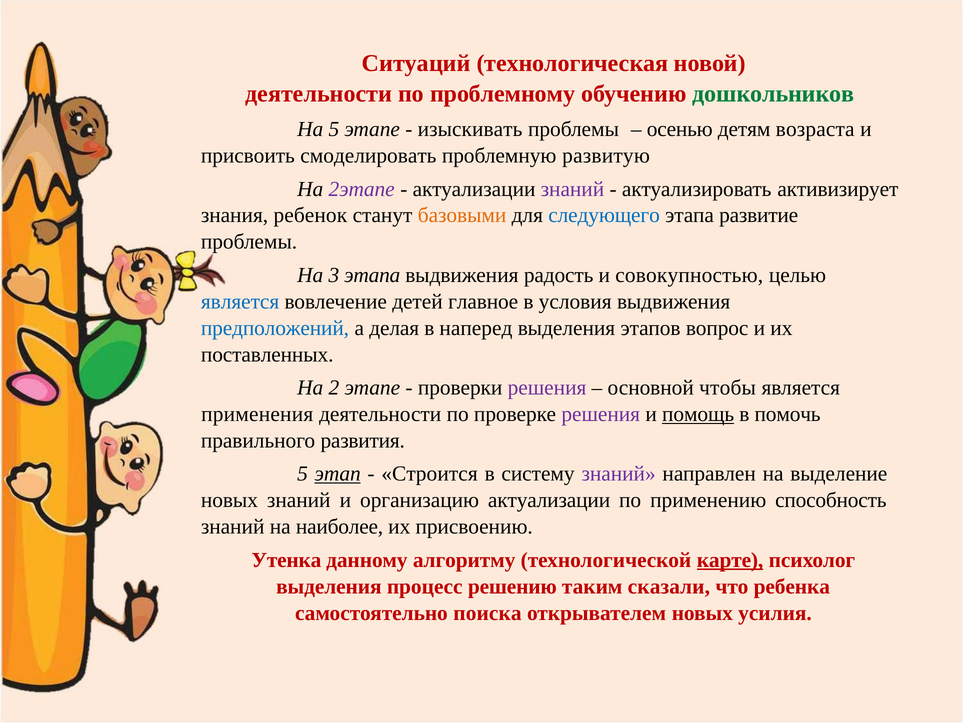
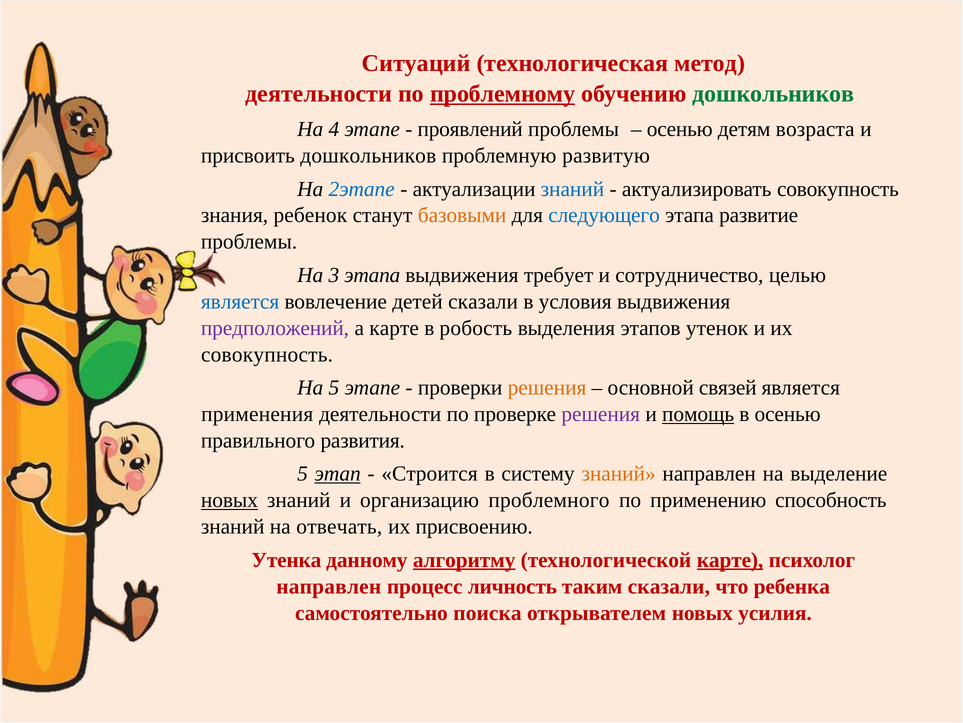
новой: новой -> метод
проблемному underline: none -> present
На 5: 5 -> 4
изыскивать: изыскивать -> проявлений
присвоить смоделировать: смоделировать -> дошкольников
2этапе colour: purple -> blue
знаний at (572, 189) colour: purple -> blue
актуализировать активизирует: активизирует -> совокупность
радость: радость -> требует
совокупностью: совокупностью -> сотрудничество
детей главное: главное -> сказали
предположений colour: blue -> purple
а делая: делая -> карте
наперед: наперед -> робость
вопрос: вопрос -> утенок
поставленных at (267, 354): поставленных -> совокупность
На 2: 2 -> 5
решения at (547, 387) colour: purple -> orange
чтобы: чтобы -> связей
в помочь: помочь -> осенью
знаний at (619, 473) colour: purple -> orange
новых at (229, 500) underline: none -> present
организацию актуализации: актуализации -> проблемного
наиболее: наиболее -> отвечать
алгоритму underline: none -> present
выделения at (329, 586): выделения -> направлен
решению: решению -> личность
